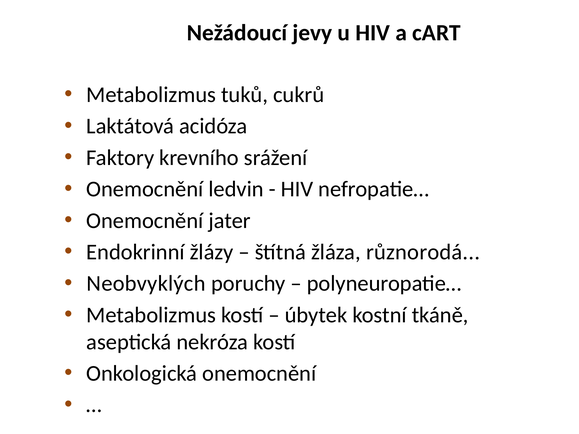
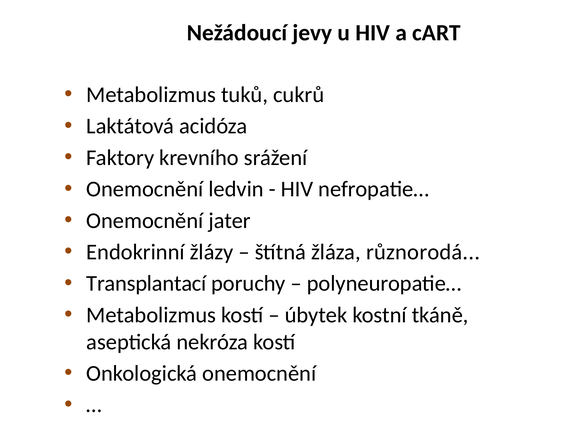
Neobvyklých: Neobvyklých -> Transplantací
